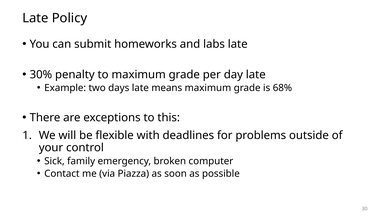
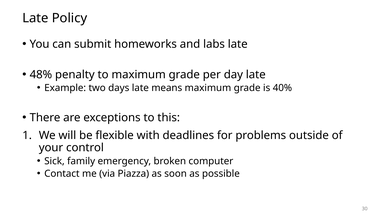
30%: 30% -> 48%
68%: 68% -> 40%
